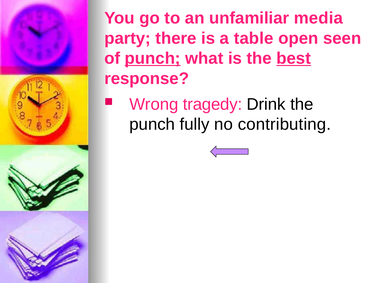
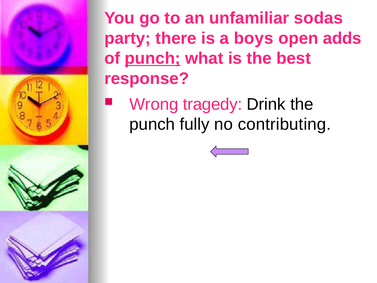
media: media -> sodas
table: table -> boys
seen: seen -> adds
best underline: present -> none
